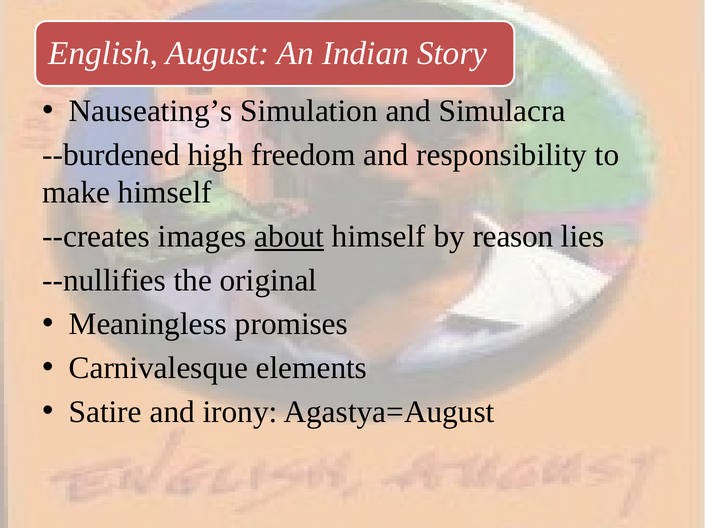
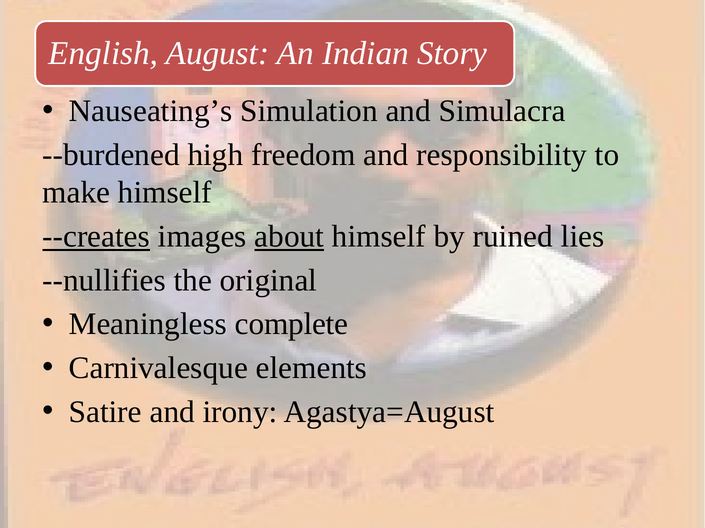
--creates underline: none -> present
reason: reason -> ruined
promises: promises -> complete
